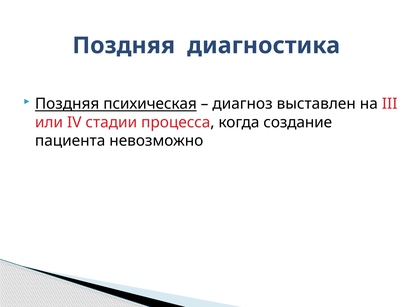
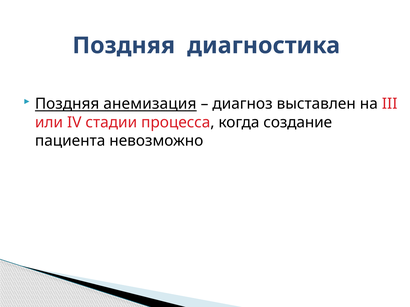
психическая: психическая -> анемизация
